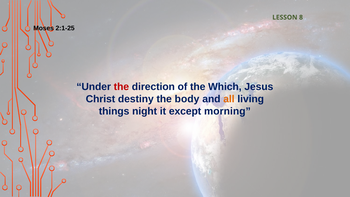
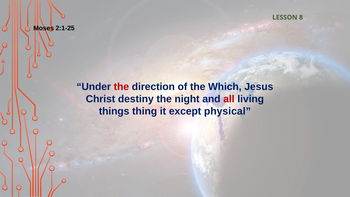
body: body -> night
all colour: orange -> red
night: night -> thing
morning: morning -> physical
